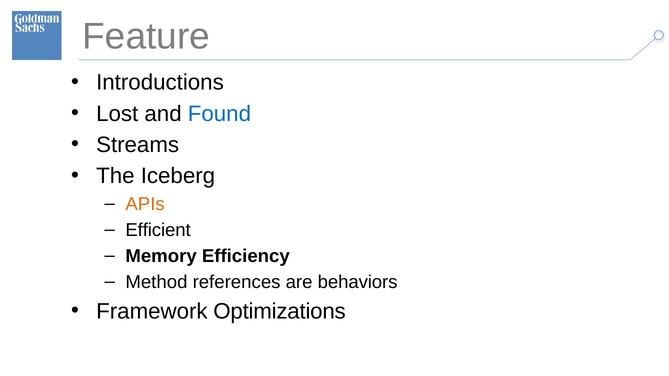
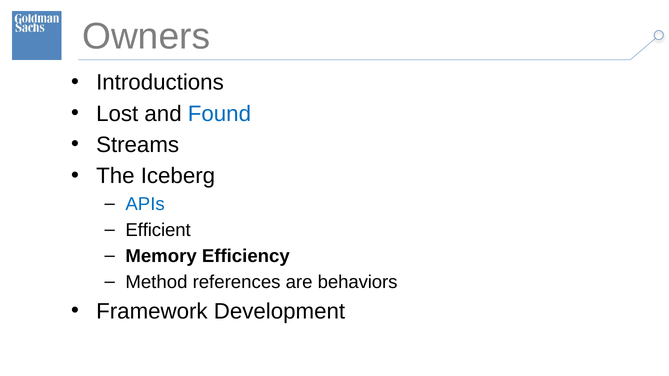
Feature: Feature -> Owners
APIs colour: orange -> blue
Optimizations: Optimizations -> Development
